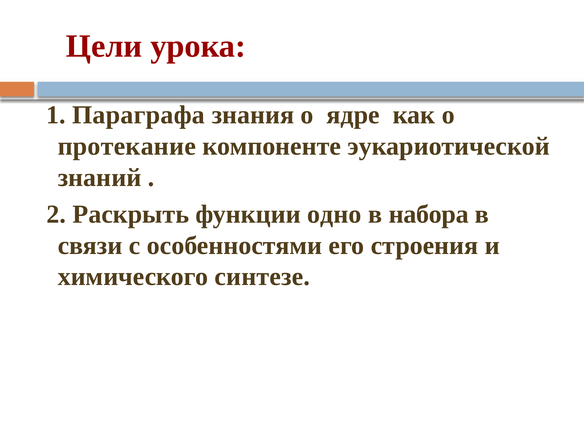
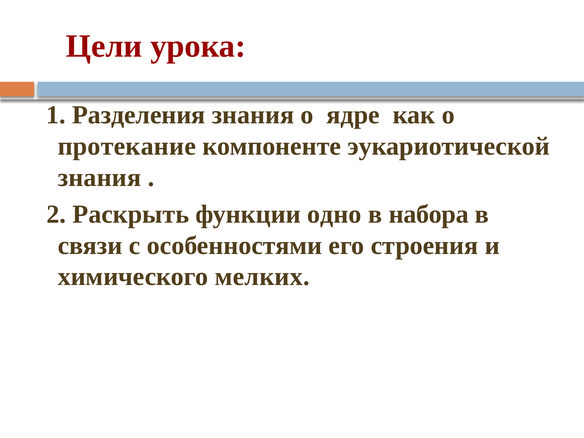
Параграфа: Параграфа -> Разделения
знаний at (100, 177): знаний -> знания
синтезе: синтезе -> мелких
